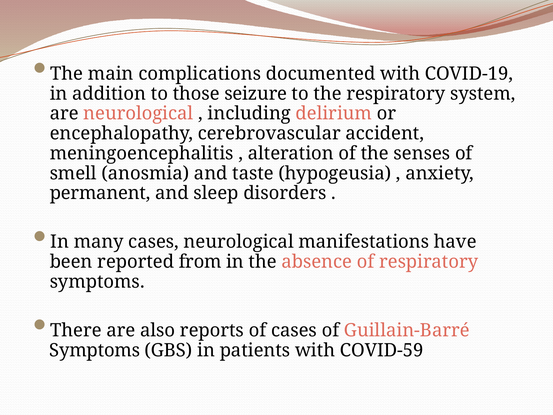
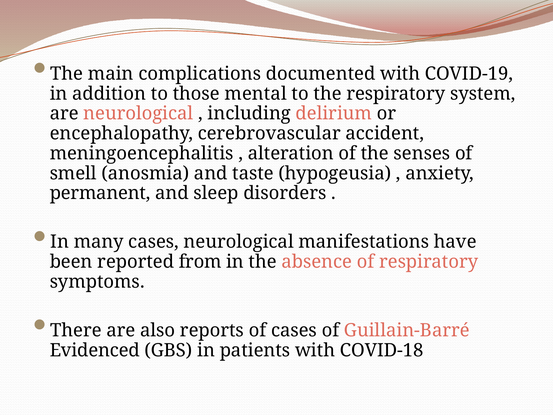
seizure: seizure -> mental
Symptoms at (95, 350): Symptoms -> Evidenced
COVID-59: COVID-59 -> COVID-18
